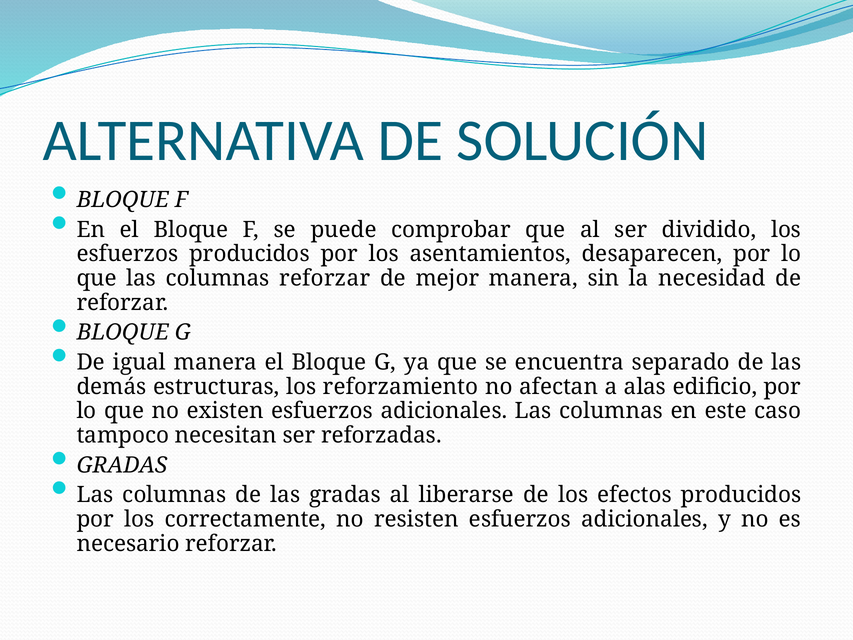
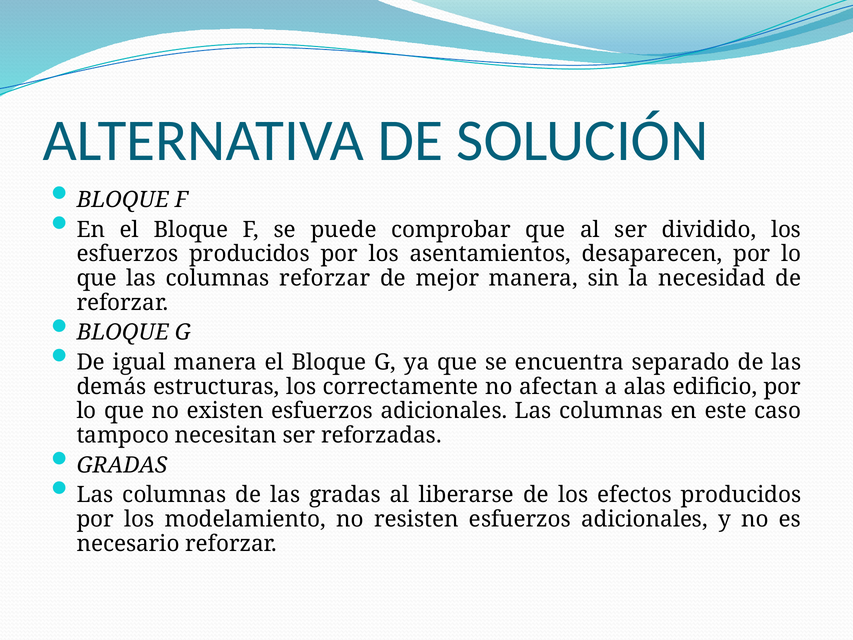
reforzamiento: reforzamiento -> correctamente
correctamente: correctamente -> modelamiento
